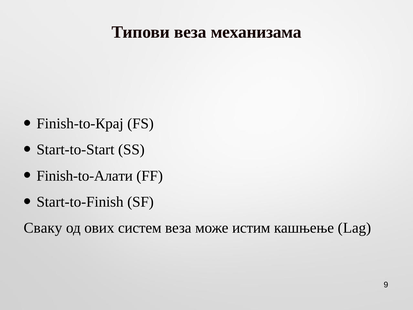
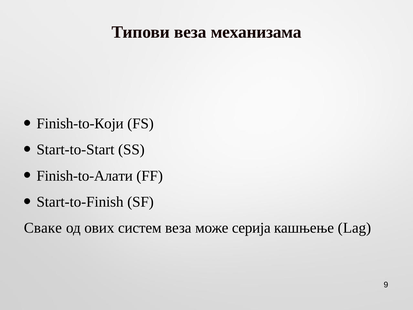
Finish-to-Крај: Finish-to-Крај -> Finish-to-Који
Сваку: Сваку -> Сваке
истим: истим -> серија
